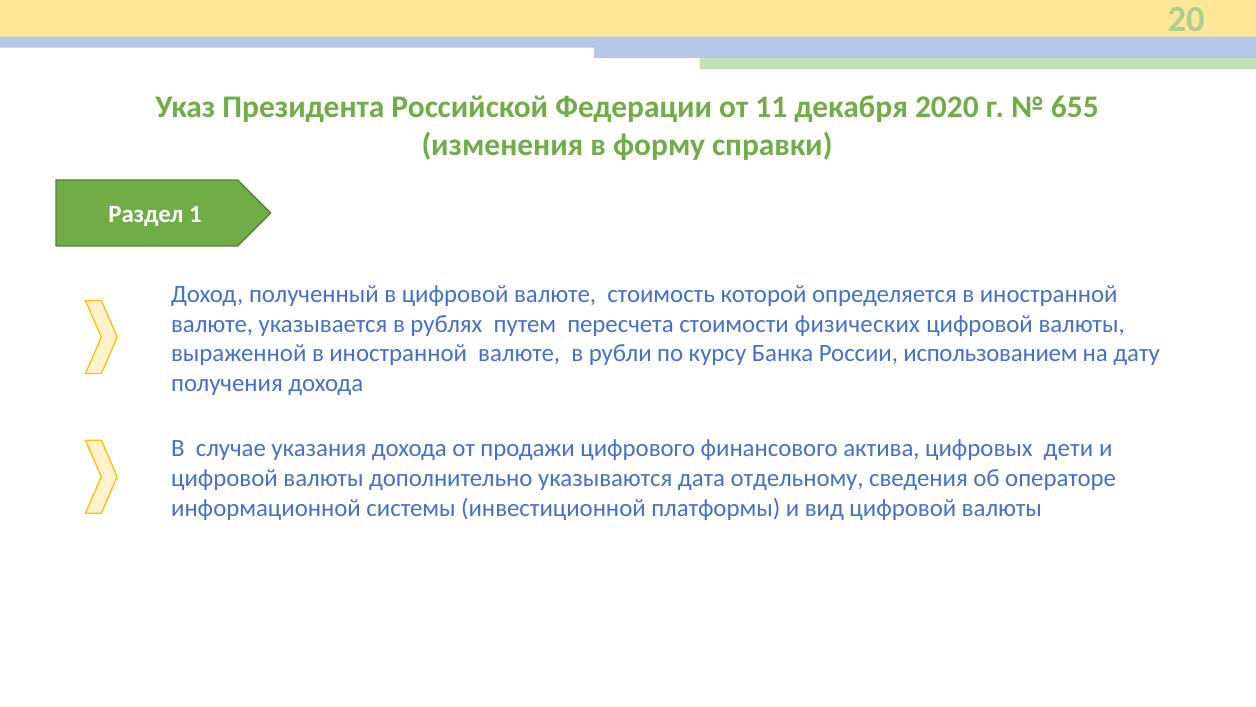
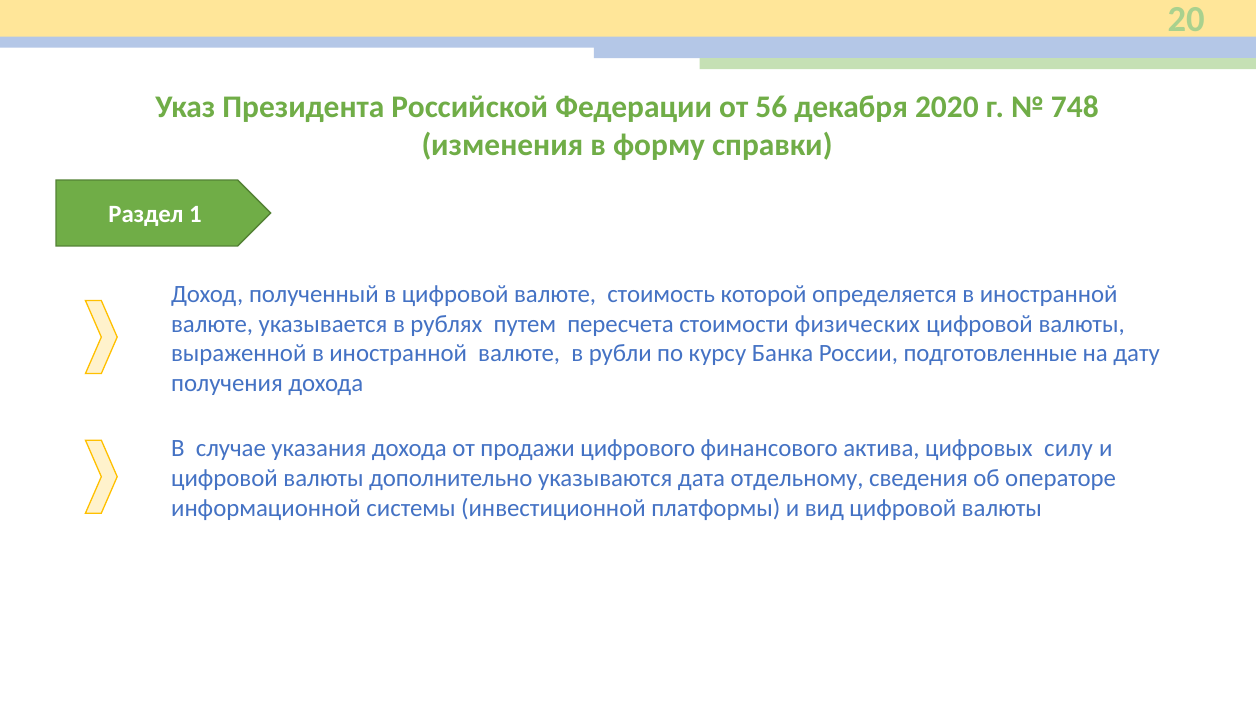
11: 11 -> 56
655: 655 -> 748
использованием: использованием -> подготовленные
дети: дети -> силу
